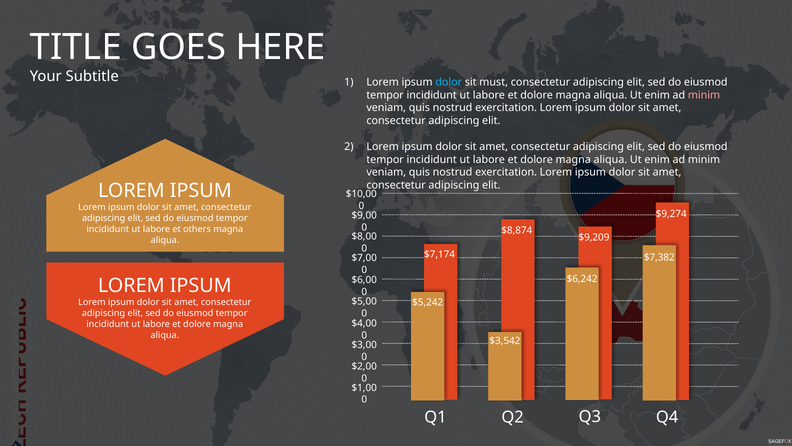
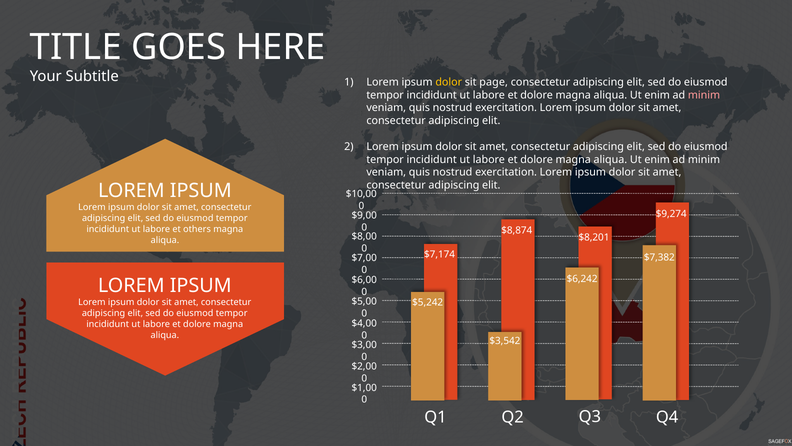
dolor at (449, 82) colour: light blue -> yellow
must: must -> page
$9,209: $9,209 -> $8,201
